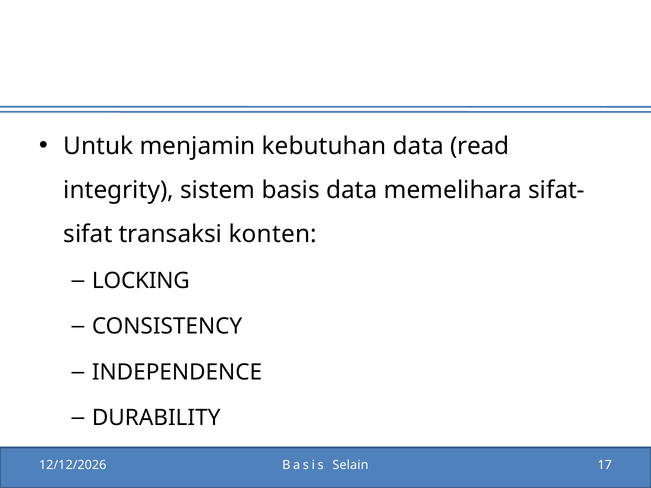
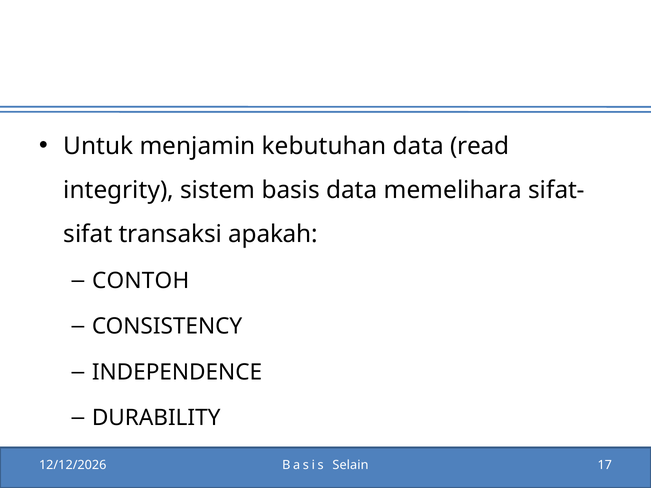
konten: konten -> apakah
LOCKING: LOCKING -> CONTOH
